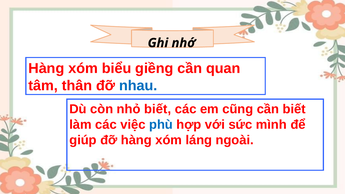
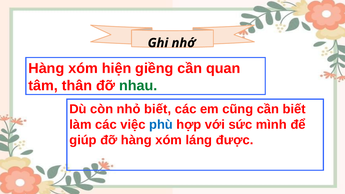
biểu: biểu -> hiện
nhau colour: blue -> green
ngoài: ngoài -> được
